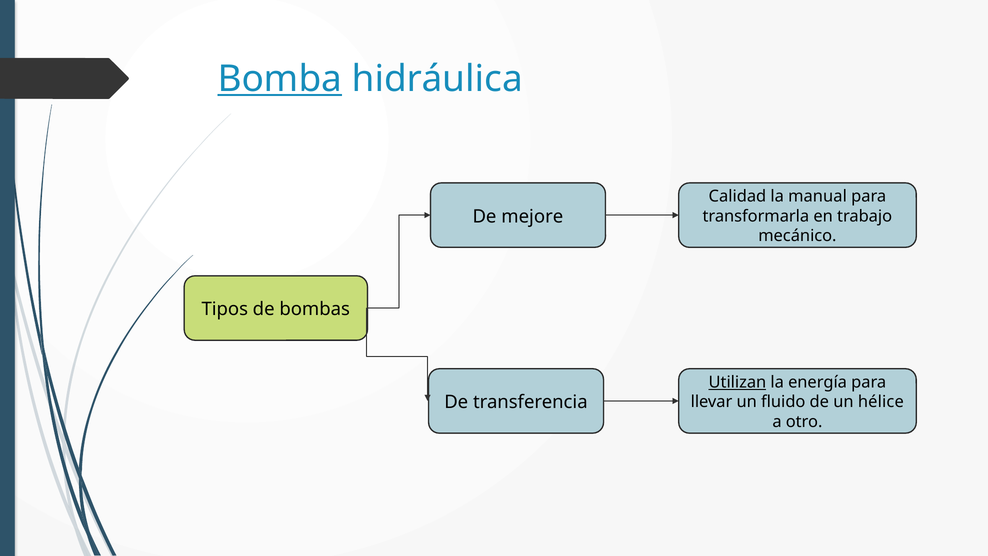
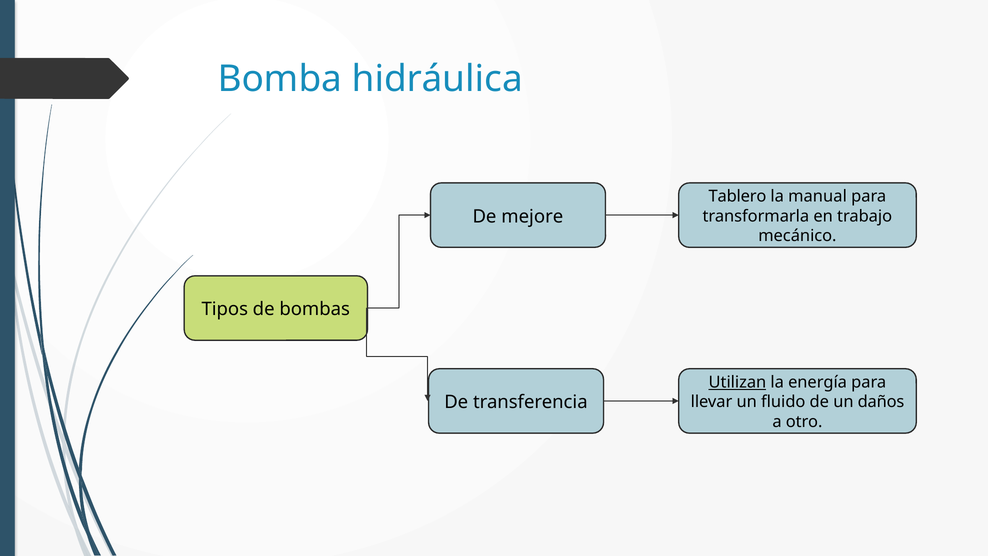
Bomba underline: present -> none
Calidad: Calidad -> Tablero
hélice: hélice -> daños
